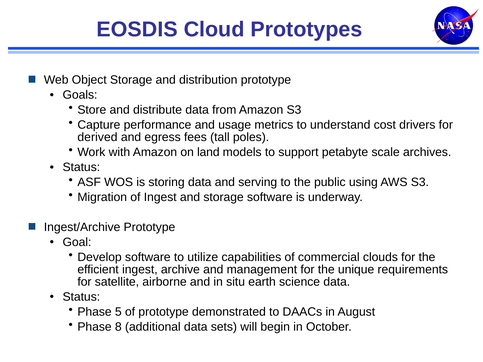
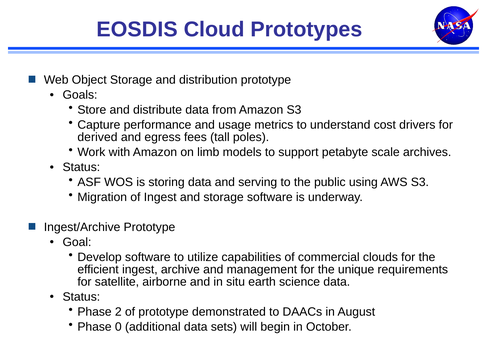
land: land -> limb
5: 5 -> 2
8: 8 -> 0
